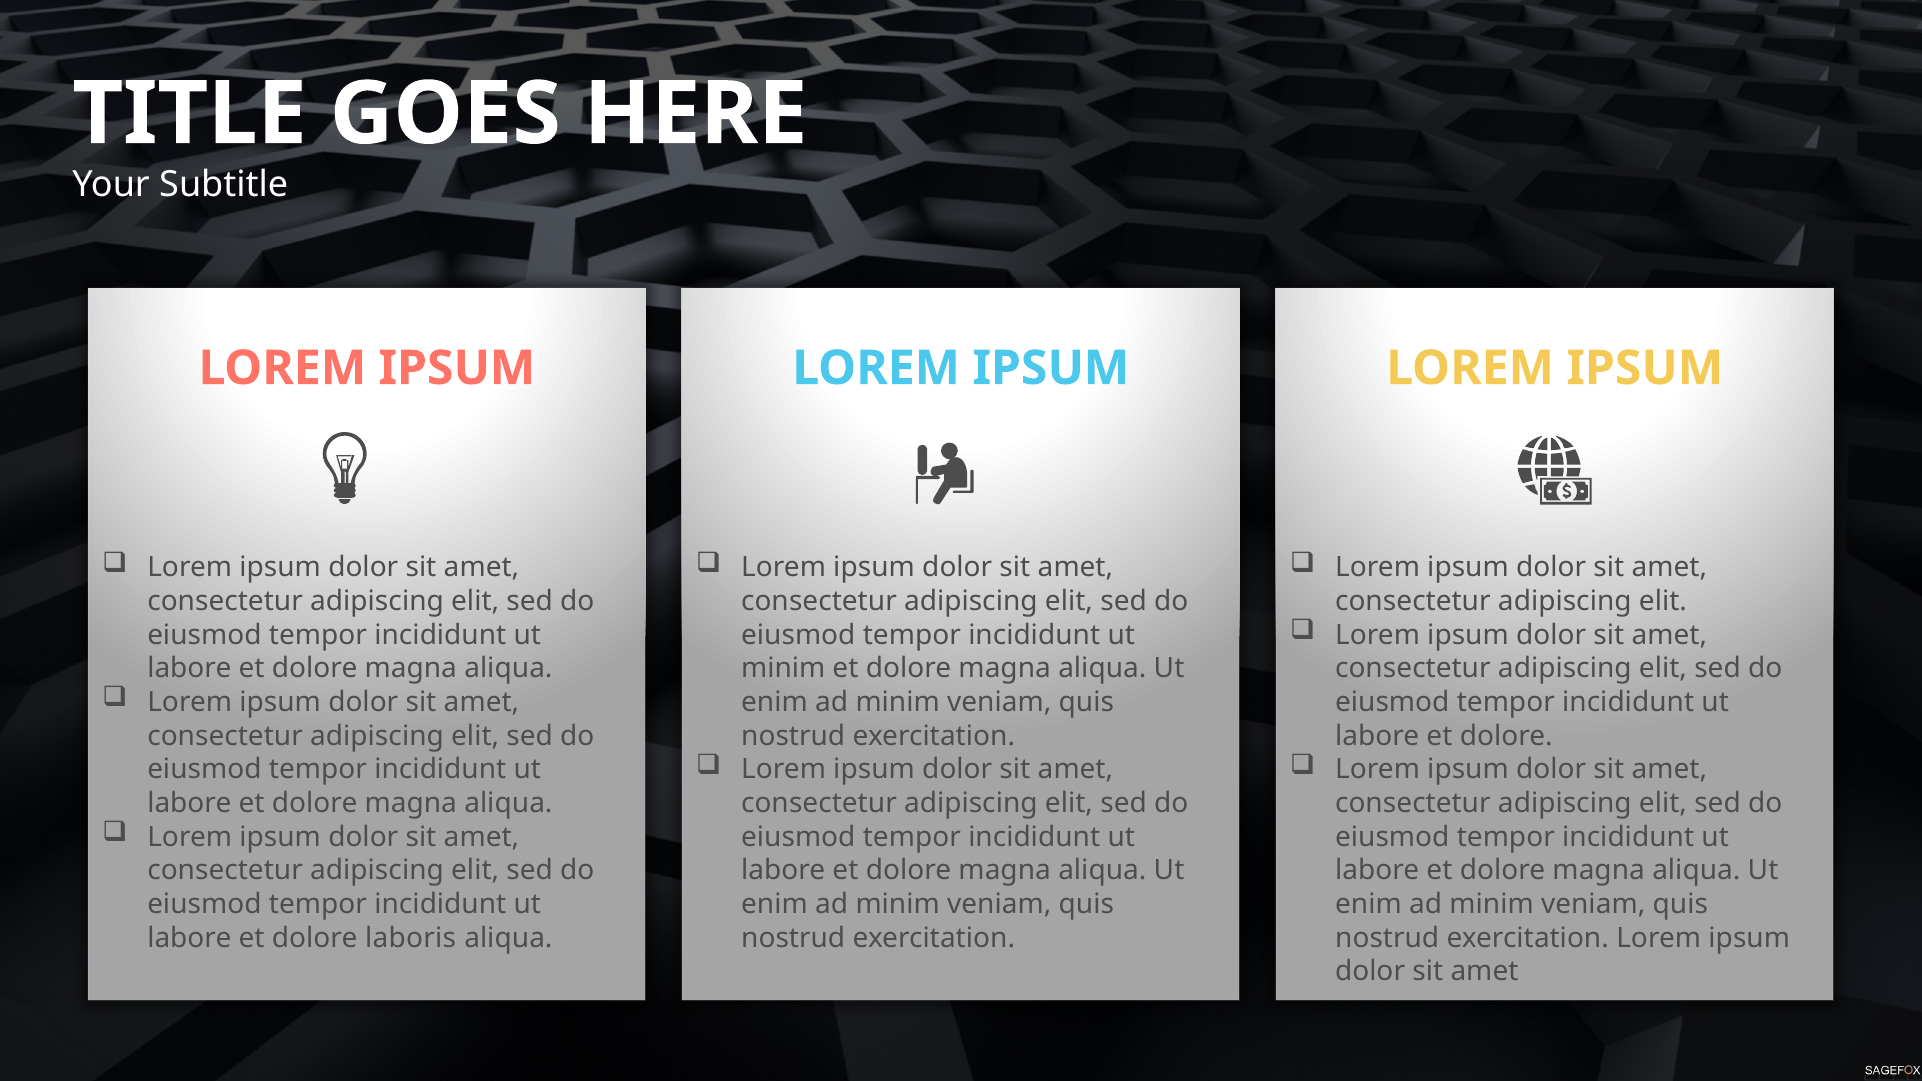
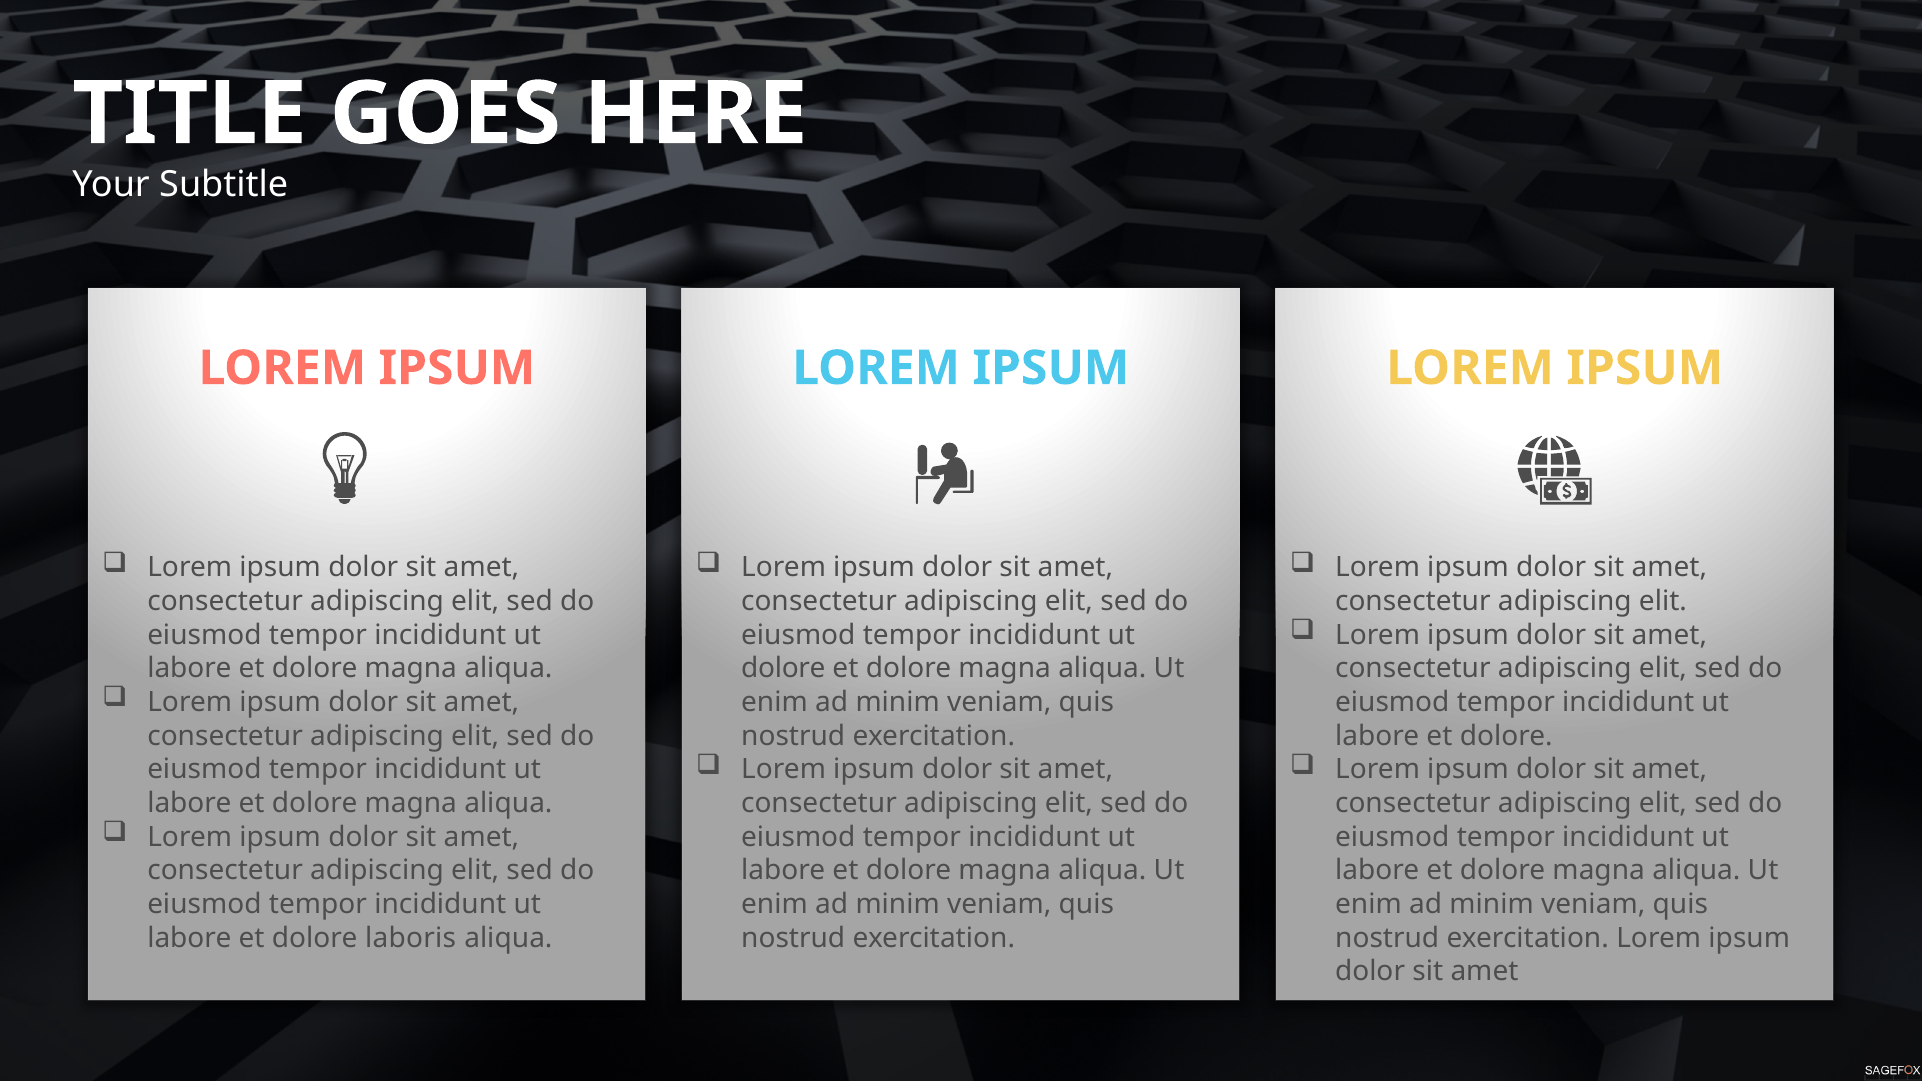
minim at (783, 669): minim -> dolore
